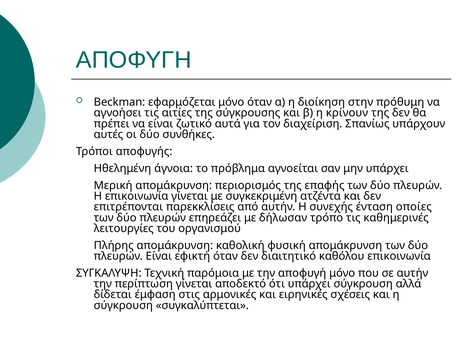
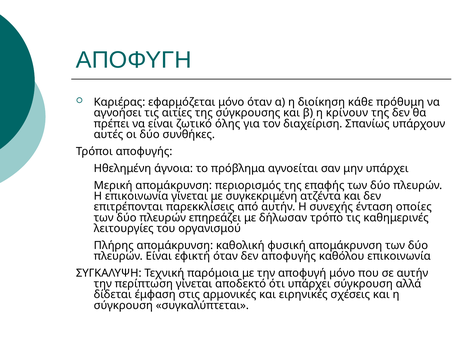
Beckman: Beckman -> Καριέρας
στην: στην -> κάθε
αυτά: αυτά -> όλης
δεν διαιτητικό: διαιτητικό -> αποφυγής
